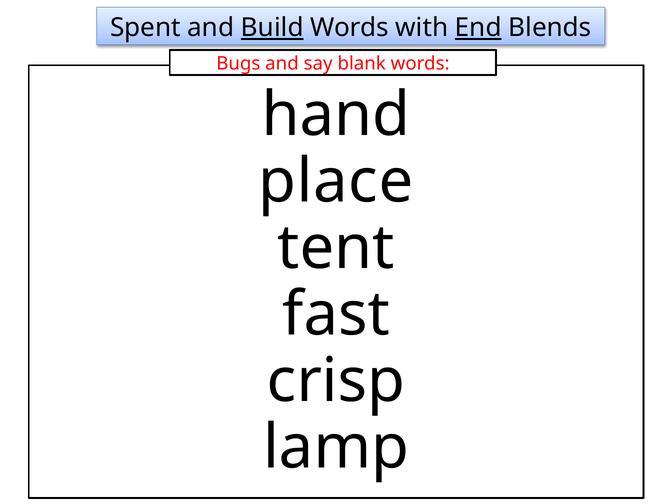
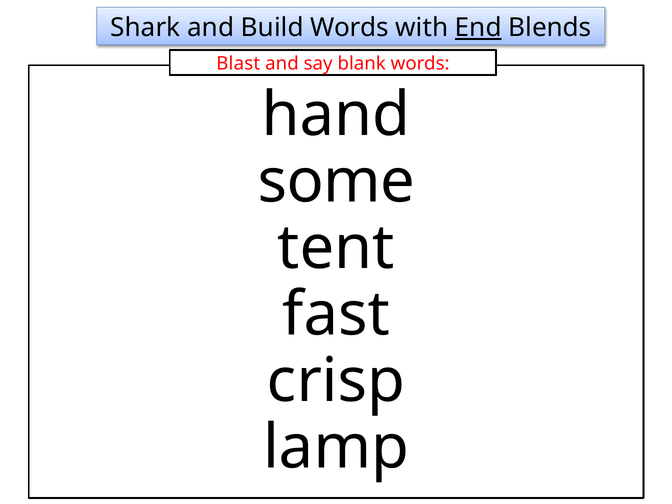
Spent: Spent -> Shark
Build underline: present -> none
Bugs: Bugs -> Blast
place: place -> some
